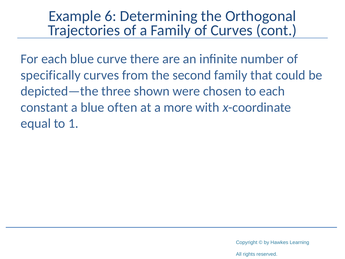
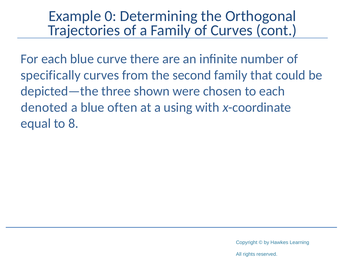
6: 6 -> 0
constant: constant -> denoted
more: more -> using
1: 1 -> 8
